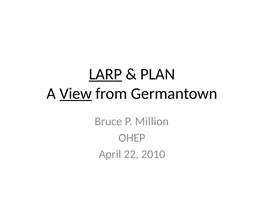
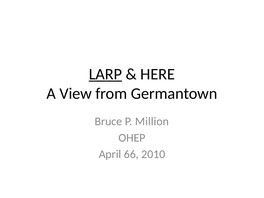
PLAN: PLAN -> HERE
View underline: present -> none
22: 22 -> 66
